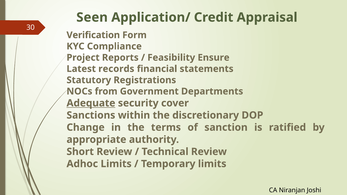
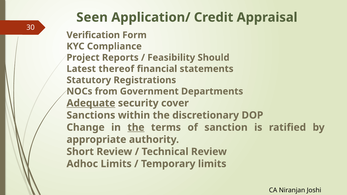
Ensure: Ensure -> Should
records: records -> thereof
the at (136, 128) underline: none -> present
